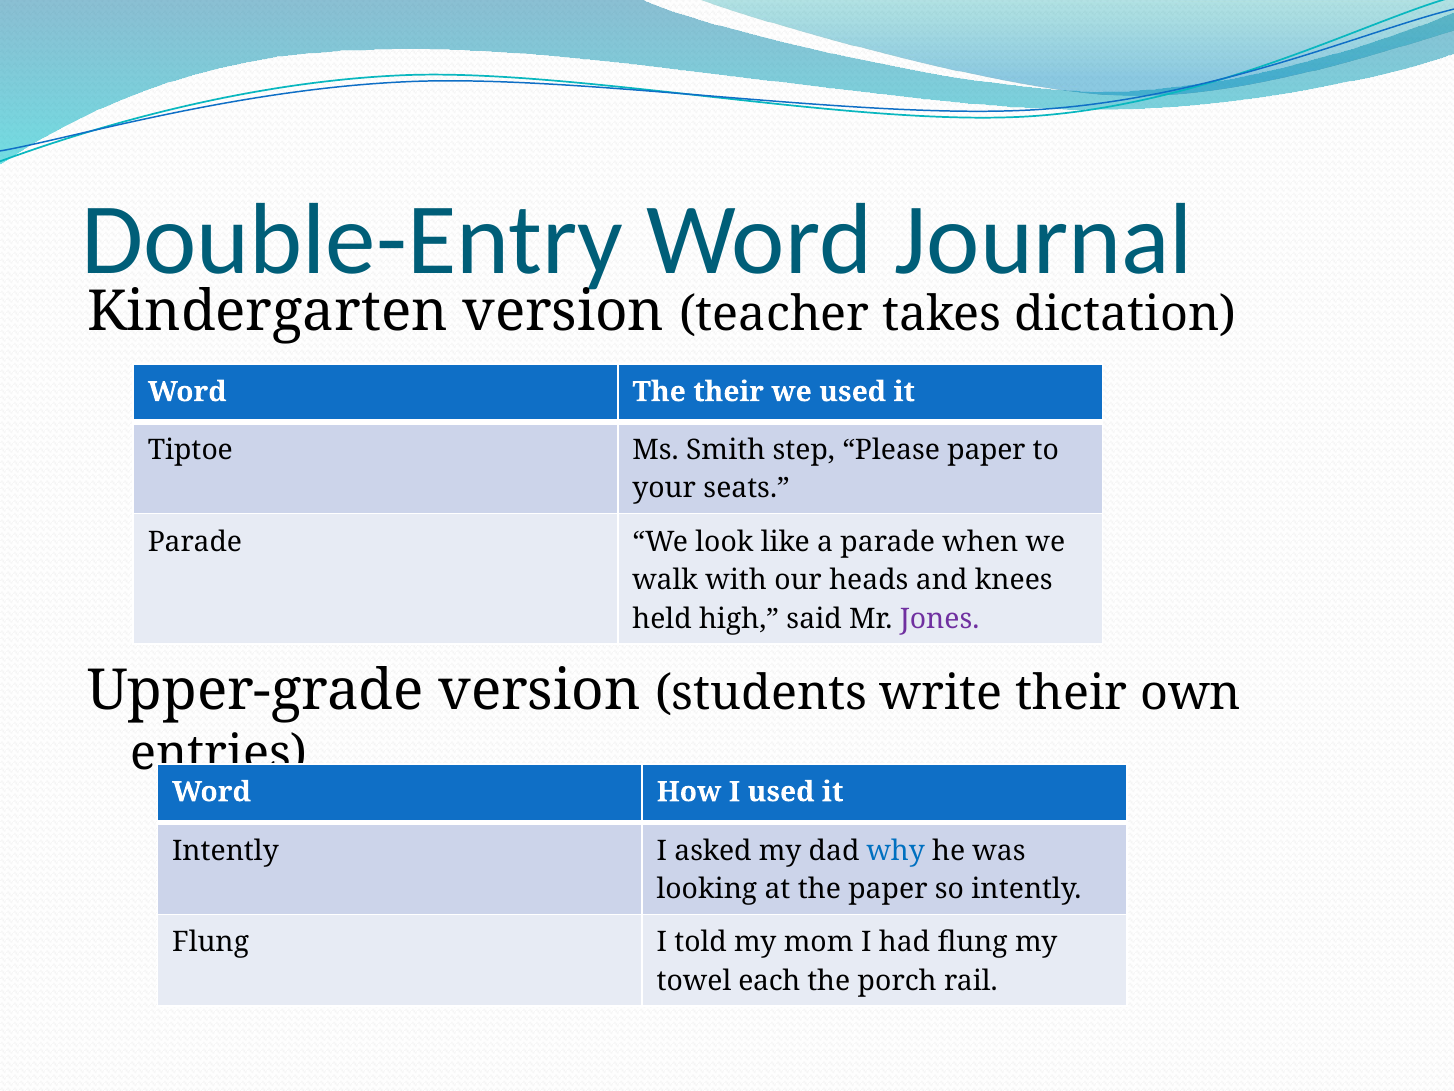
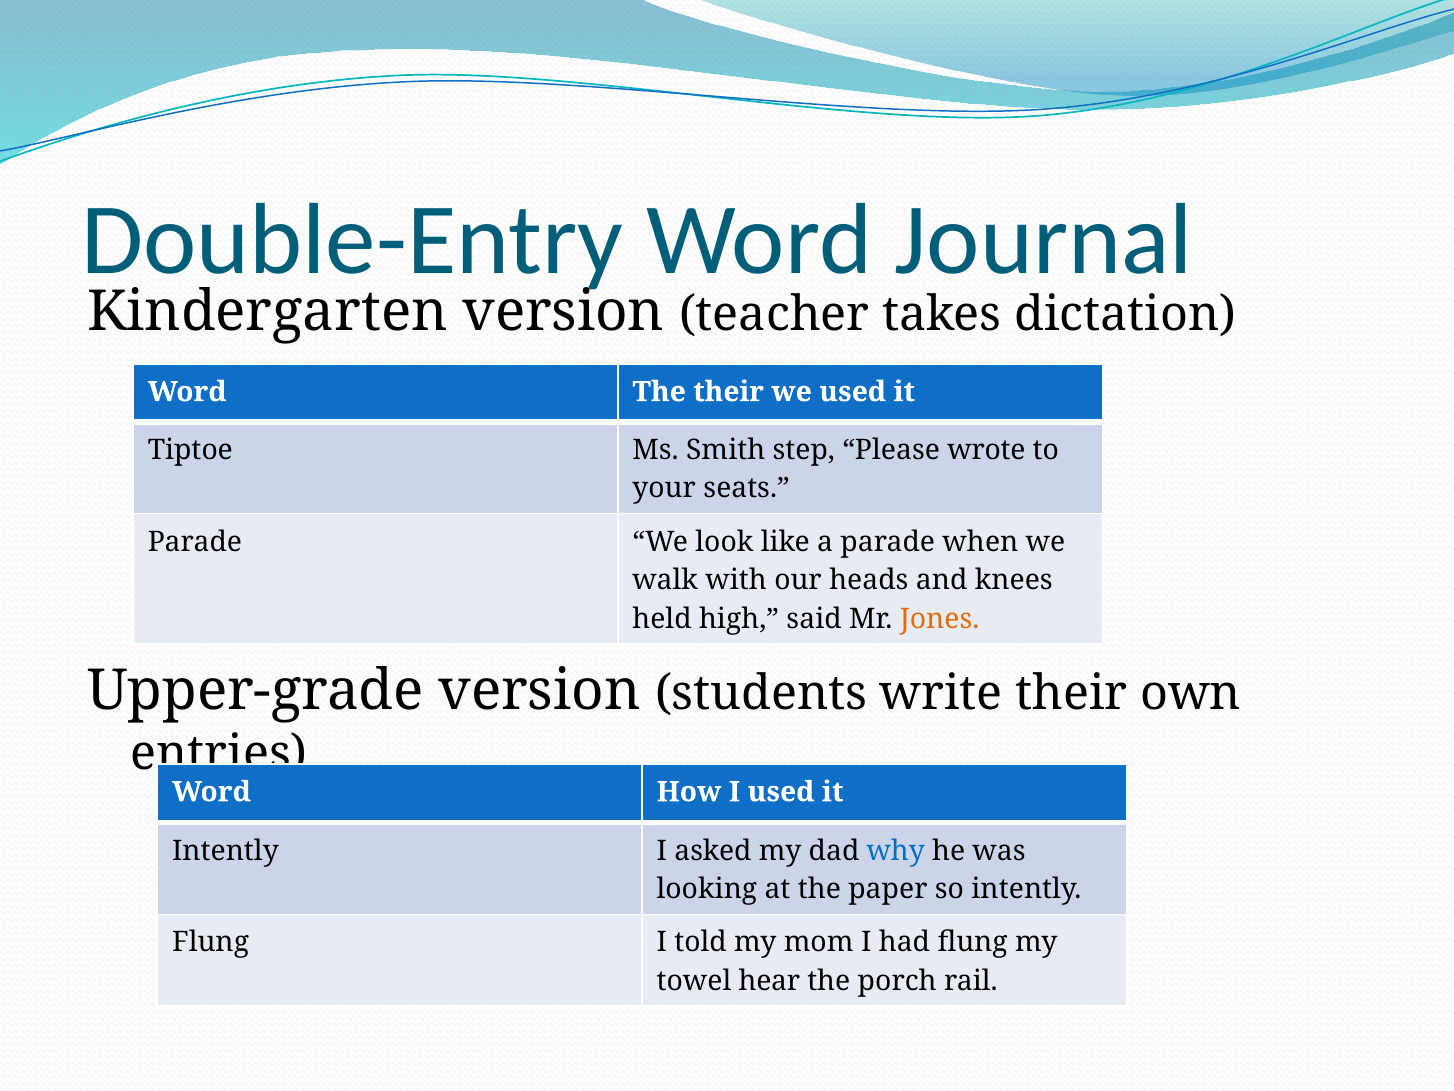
Please paper: paper -> wrote
Jones colour: purple -> orange
each: each -> hear
